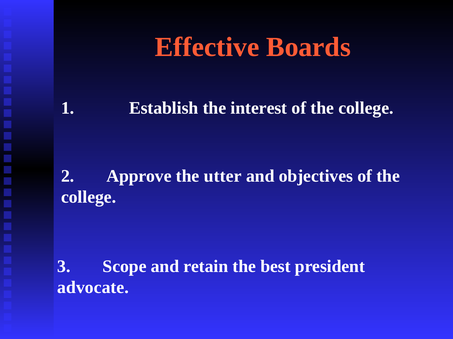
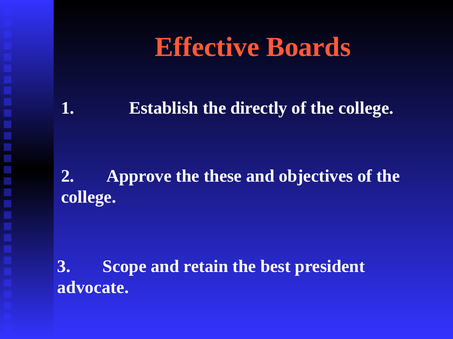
interest: interest -> directly
utter: utter -> these
